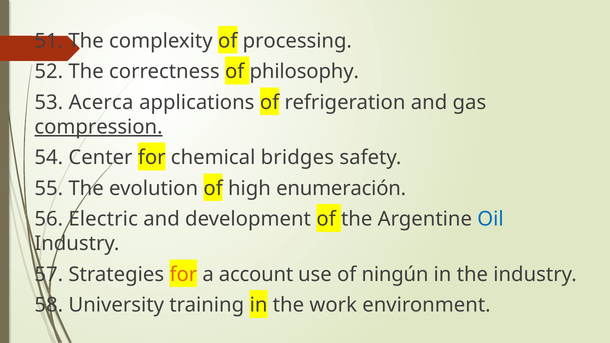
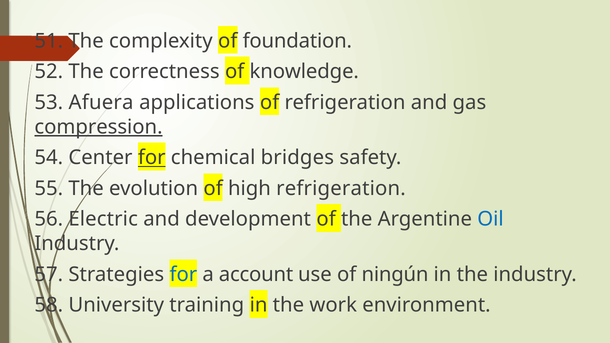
processing: processing -> foundation
philosophy: philosophy -> knowledge
Acerca: Acerca -> Afuera
for at (152, 158) underline: none -> present
high enumeración: enumeración -> refrigeration
for at (183, 274) colour: orange -> blue
